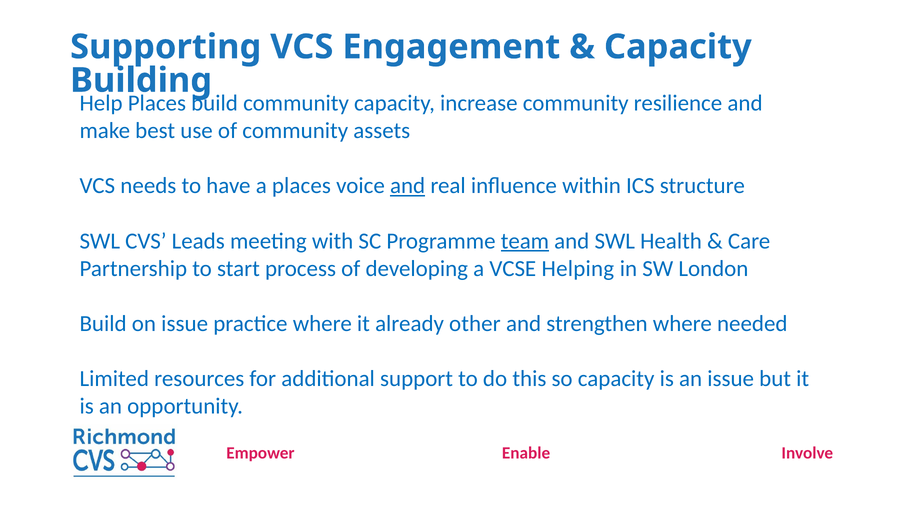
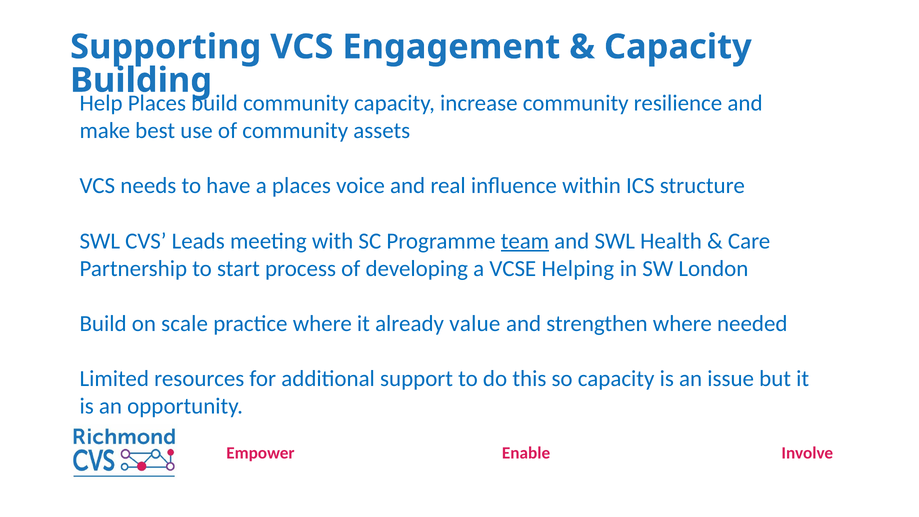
and at (408, 186) underline: present -> none
on issue: issue -> scale
other: other -> value
